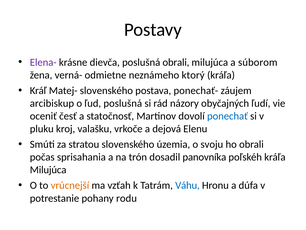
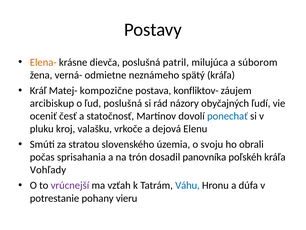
Elena- colour: purple -> orange
poslušná obrali: obrali -> patril
ktorý: ktorý -> spätý
Matej- slovenského: slovenského -> kompozične
ponechať-: ponechať- -> konfliktov-
Milujúca at (48, 170): Milujúca -> Vohľady
vrúcnejší colour: orange -> purple
rodu: rodu -> vieru
